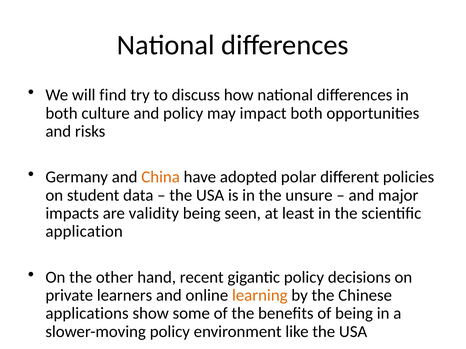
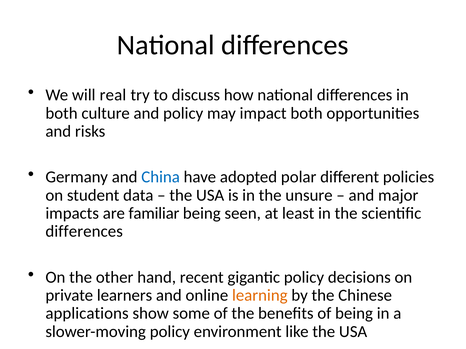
find: find -> real
China colour: orange -> blue
validity: validity -> familiar
application at (84, 232): application -> differences
